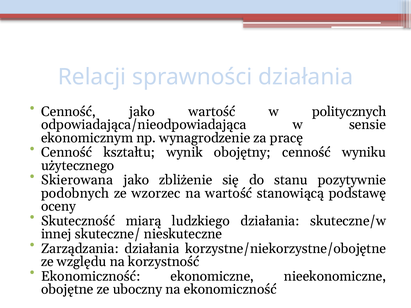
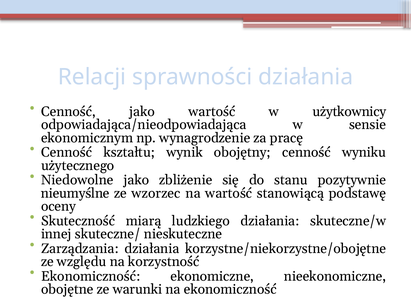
politycznych: politycznych -> użytkownicy
Skierowana: Skierowana -> Niedowolne
podobnych: podobnych -> nieumyślne
uboczny: uboczny -> warunki
